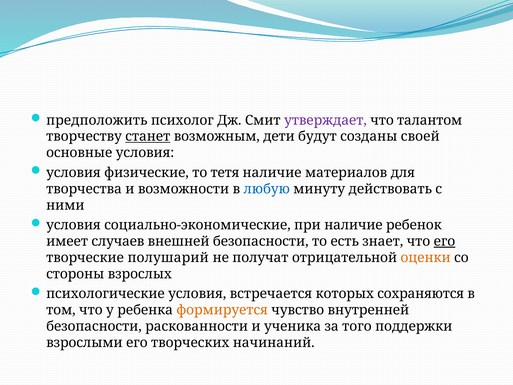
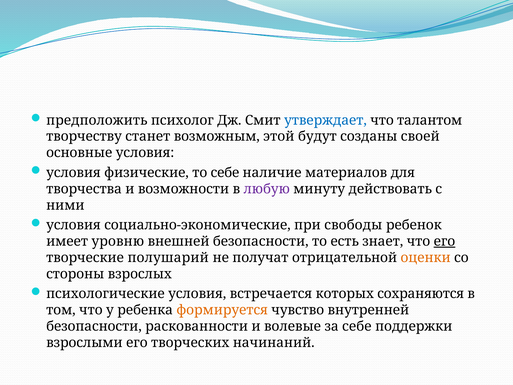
утверждает colour: purple -> blue
станет underline: present -> none
дети: дети -> этой
то тетя: тетя -> себе
любую colour: blue -> purple
при наличие: наличие -> свободы
случаев: случаев -> уровню
ученика: ученика -> волевые
за того: того -> себе
